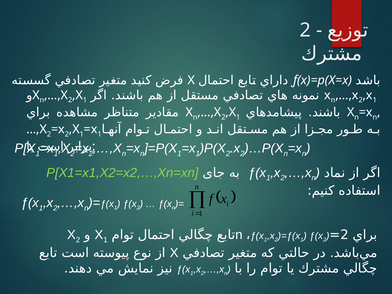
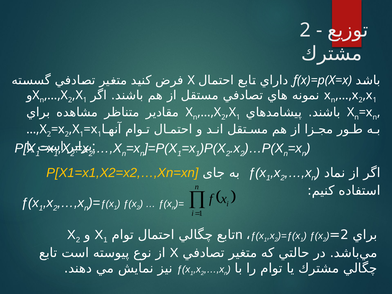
P[X1=x1,X2=x2,…,Xn=xn colour: light green -> yellow
